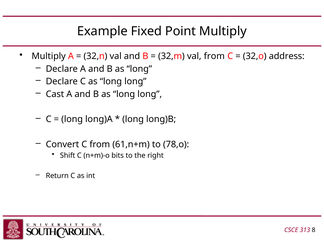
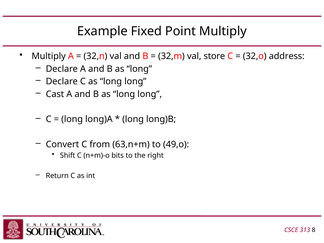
val from: from -> store
61,n+m: 61,n+m -> 63,n+m
78,o: 78,o -> 49,o
